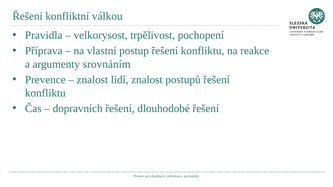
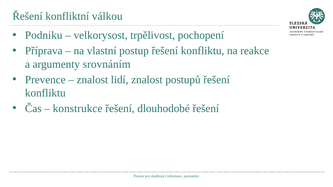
Pravidla: Pravidla -> Podniku
dopravních: dopravních -> konstrukce
